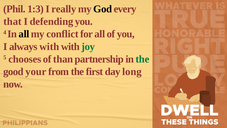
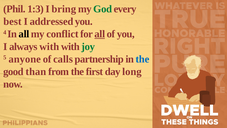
really: really -> bring
God colour: black -> green
that: that -> best
defending: defending -> addressed
all at (100, 34) underline: none -> present
chooses: chooses -> anyone
than: than -> calls
the at (142, 59) colour: green -> blue
your: your -> than
